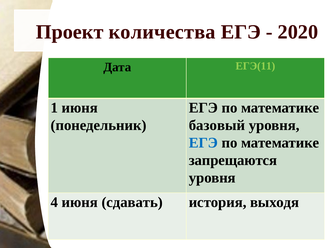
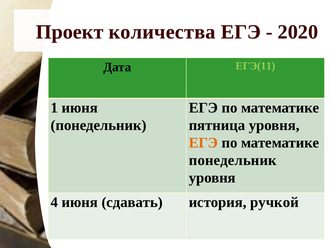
базовый: базовый -> пятница
ЕГЭ at (203, 143) colour: blue -> orange
запрещаются at (233, 160): запрещаются -> понедельник
выходя: выходя -> ручкой
